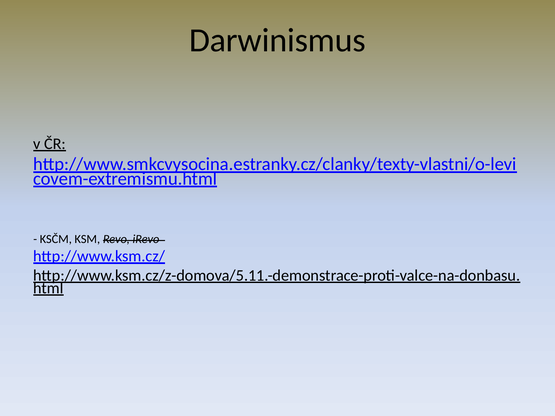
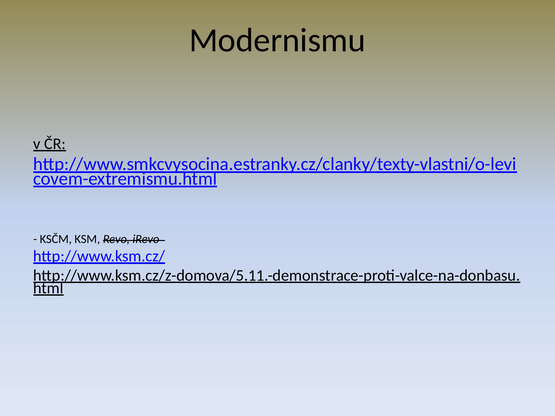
Darwinismus: Darwinismus -> Modernismu
